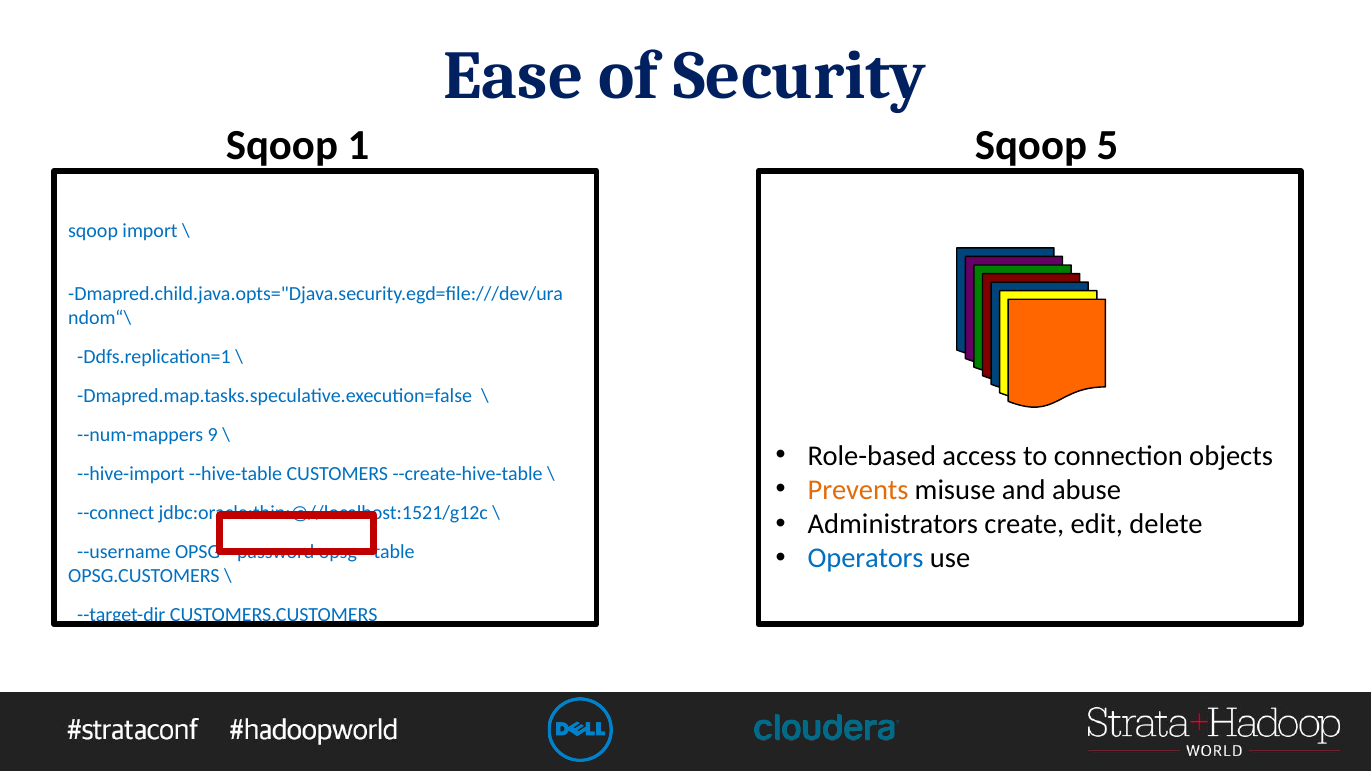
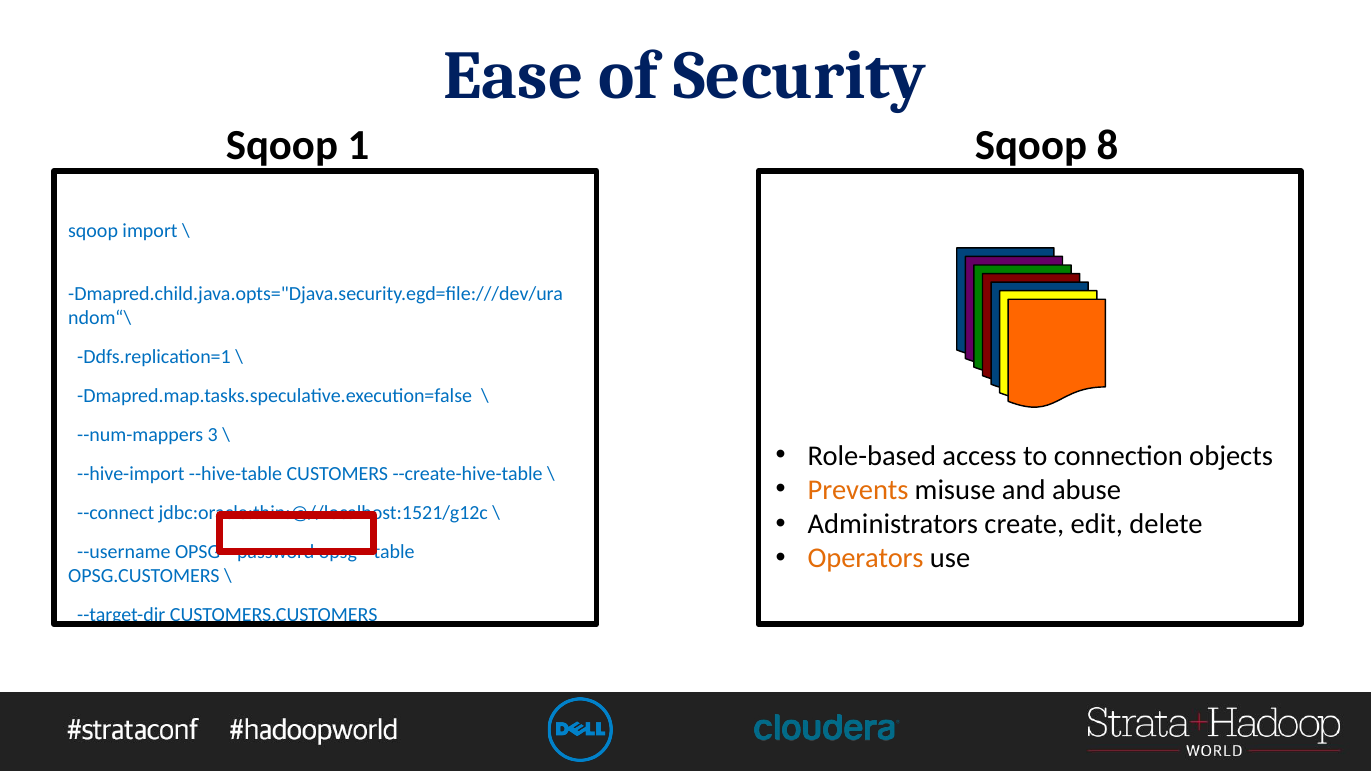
5: 5 -> 8
9: 9 -> 3
Operators colour: blue -> orange
